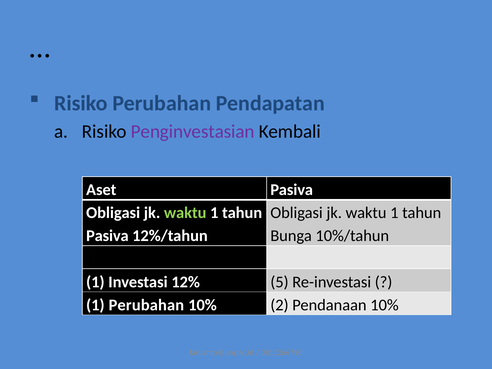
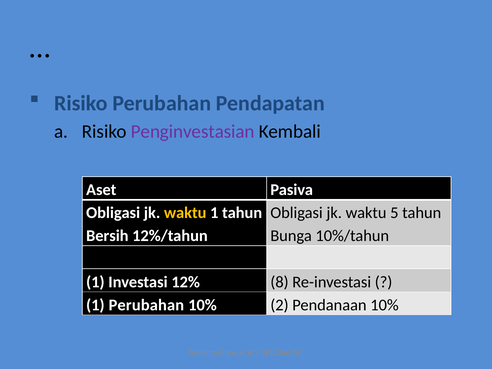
waktu at (185, 213) colour: light green -> yellow
1 at (394, 213): 1 -> 5
Pasiva at (107, 236): Pasiva -> Bersih
5: 5 -> 8
